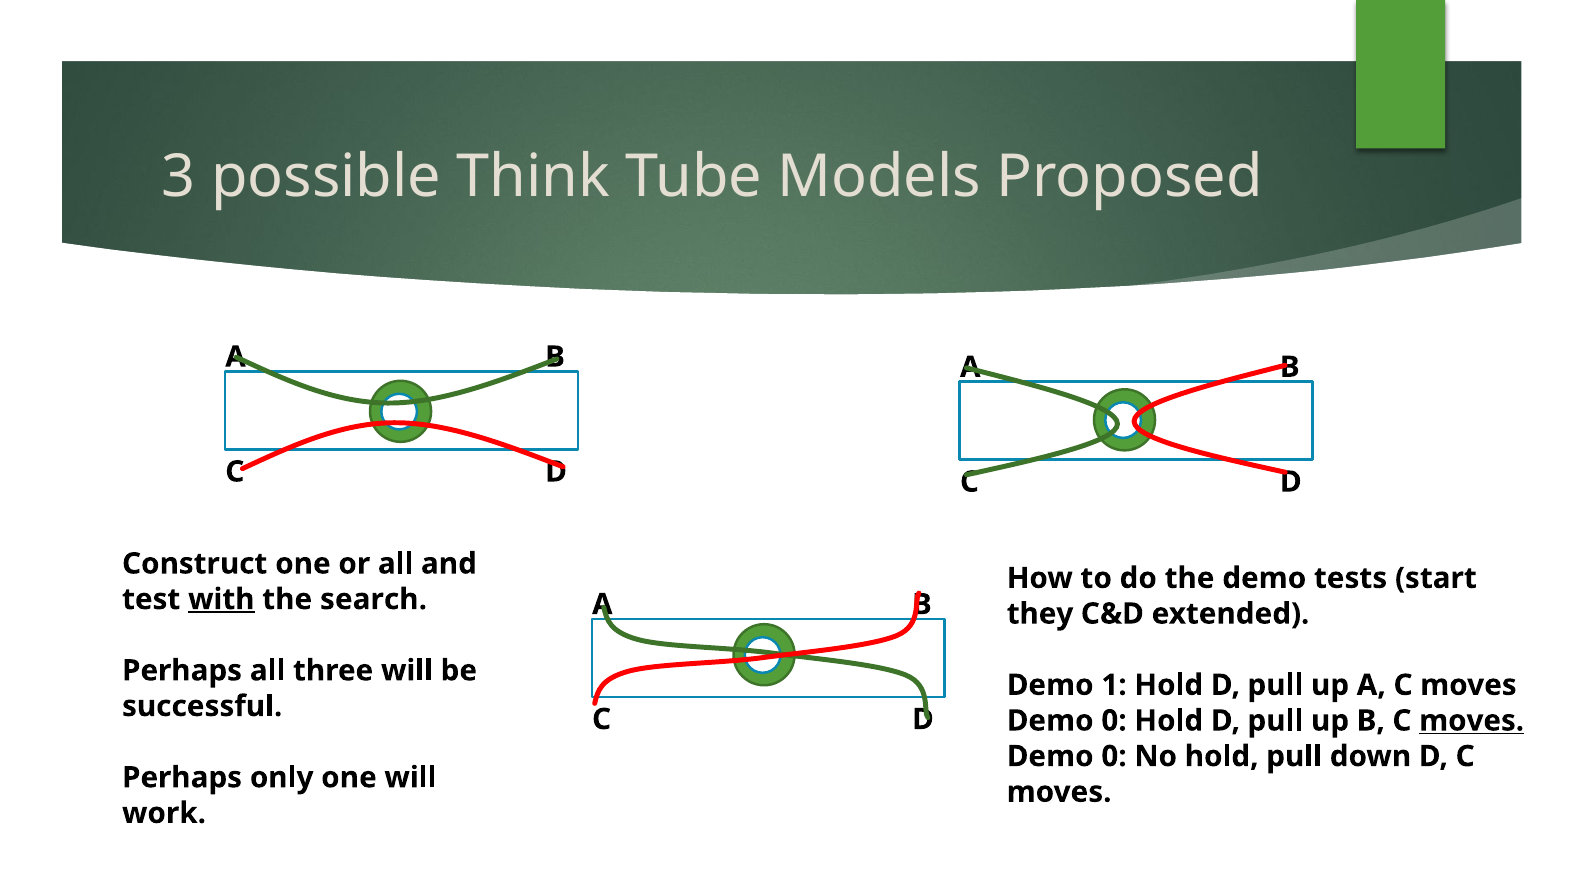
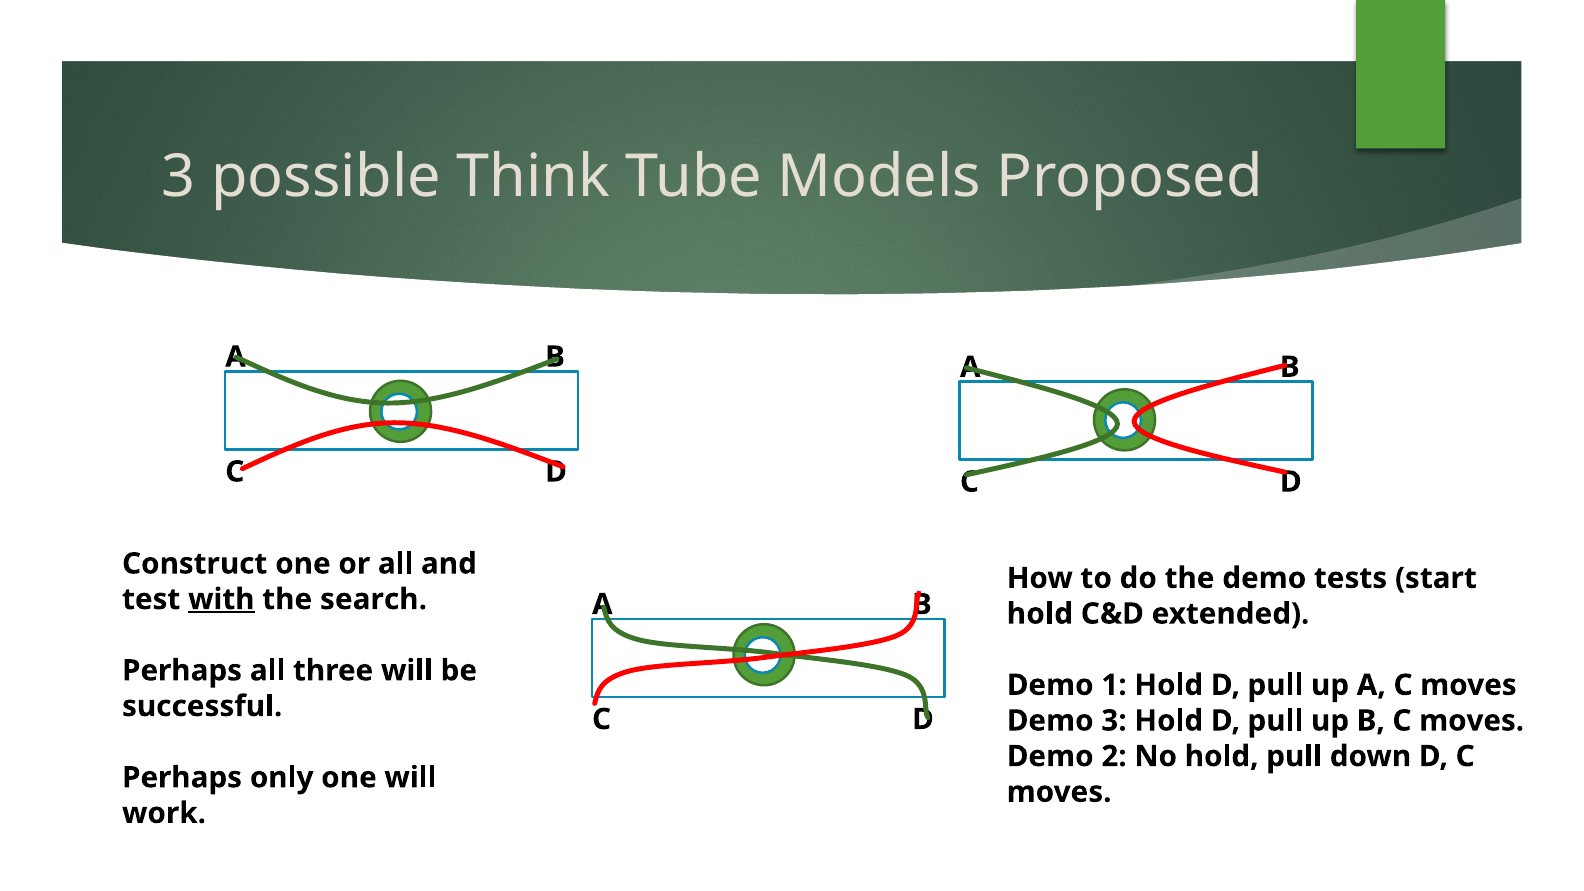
they at (1040, 614): they -> hold
0 at (1114, 721): 0 -> 3
moves at (1472, 721) underline: present -> none
0 at (1114, 756): 0 -> 2
